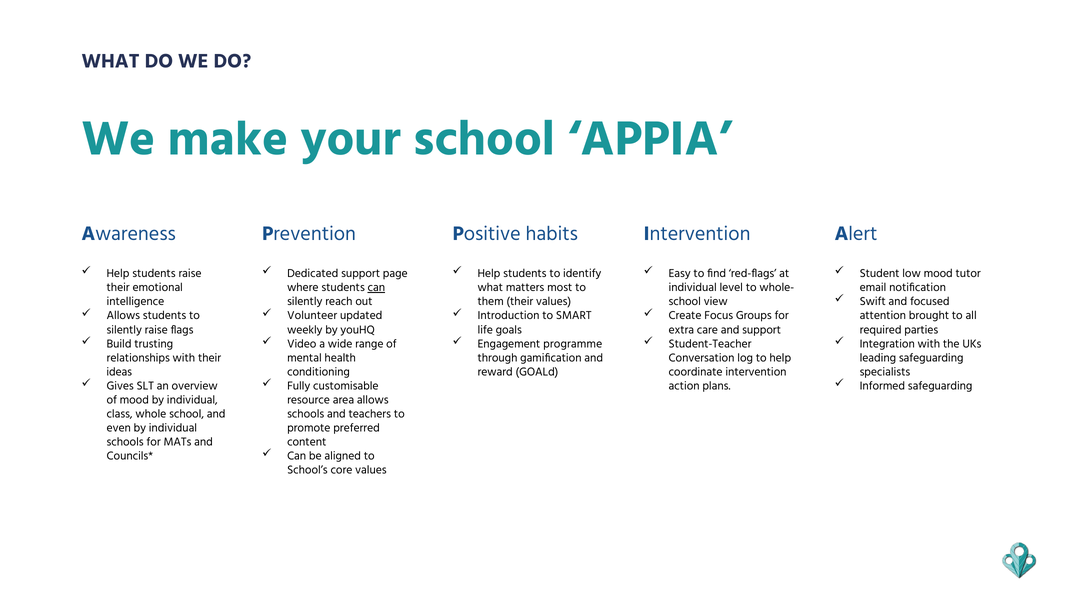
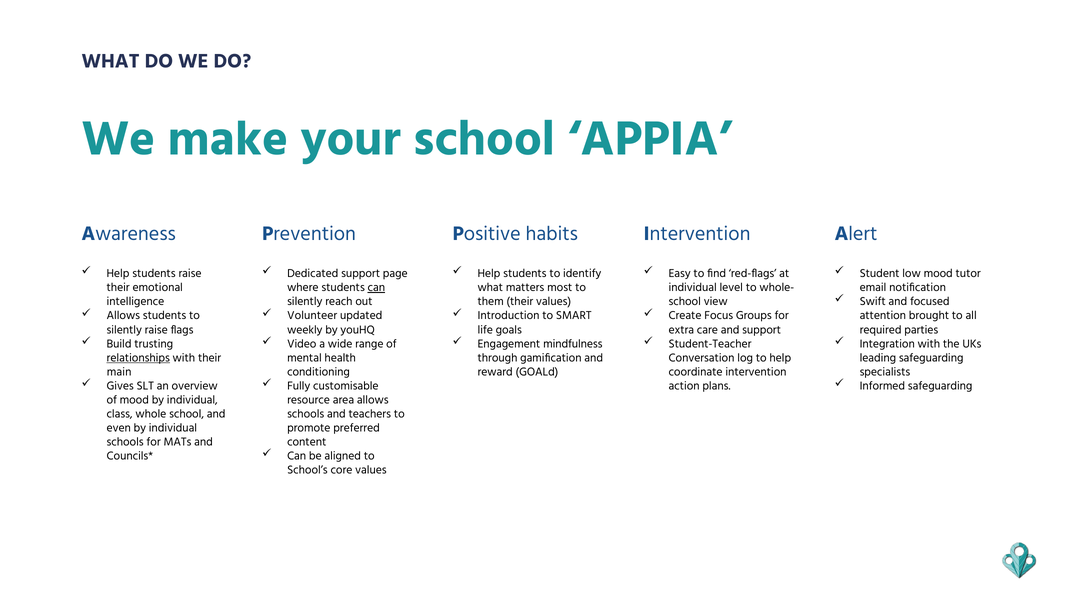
programme: programme -> mindfulness
relationships underline: none -> present
ideas: ideas -> main
